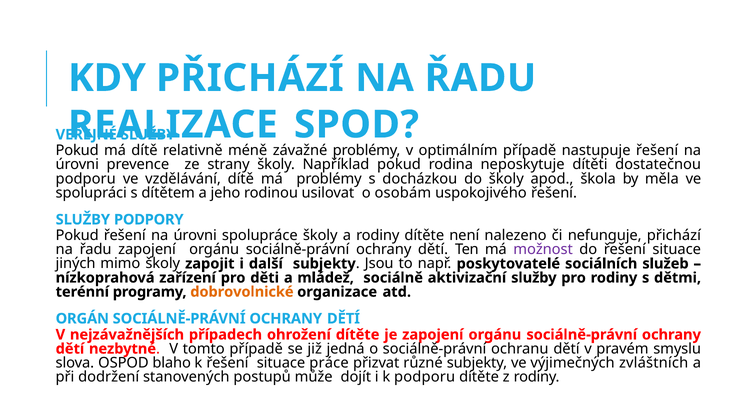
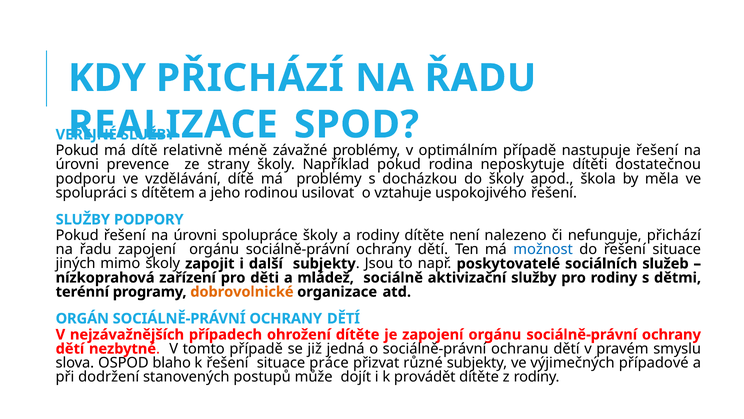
osobám: osobám -> vztahuje
možnost colour: purple -> blue
zvláštních: zvláštních -> případové
k podporu: podporu -> provádět
